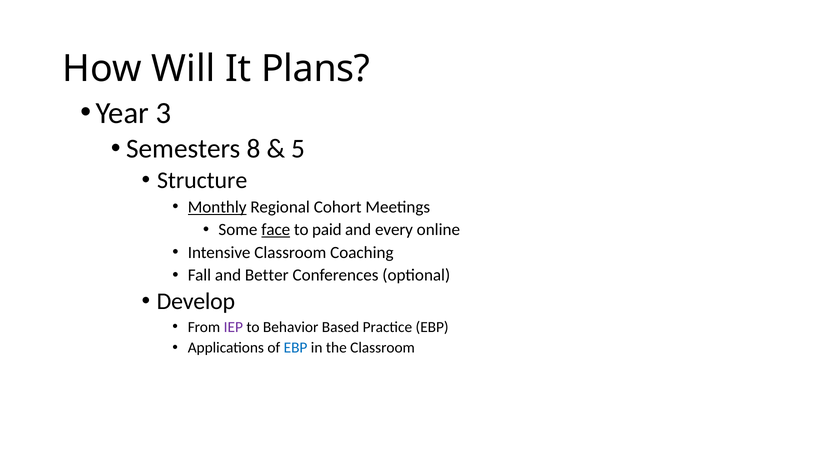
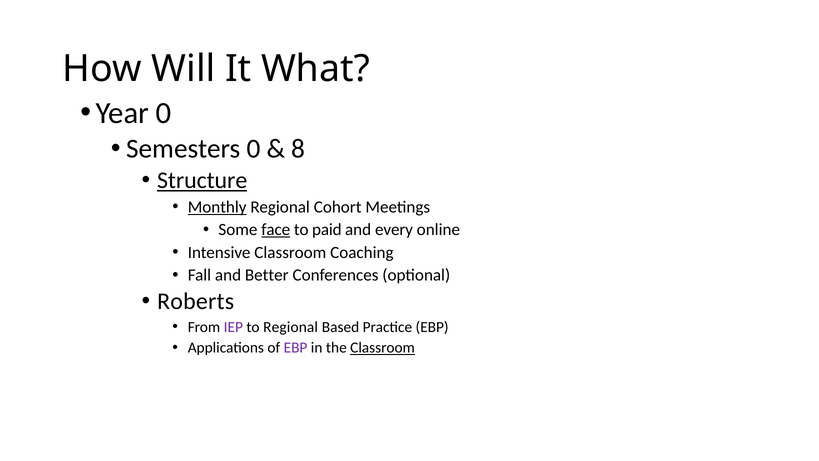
Plans: Plans -> What
Year 3: 3 -> 0
Semesters 8: 8 -> 0
5: 5 -> 8
Structure underline: none -> present
Develop: Develop -> Roberts
to Behavior: Behavior -> Regional
EBP at (296, 348) colour: blue -> purple
Classroom at (383, 348) underline: none -> present
